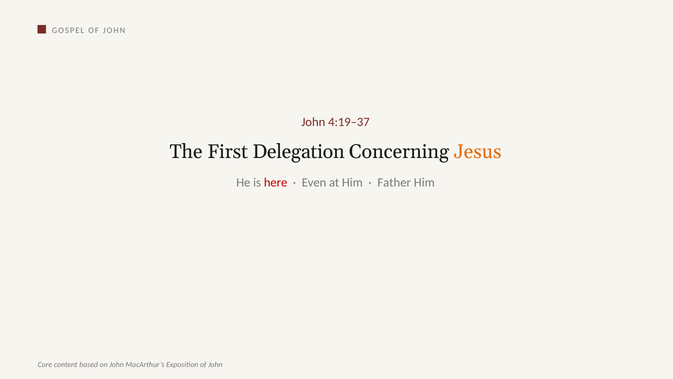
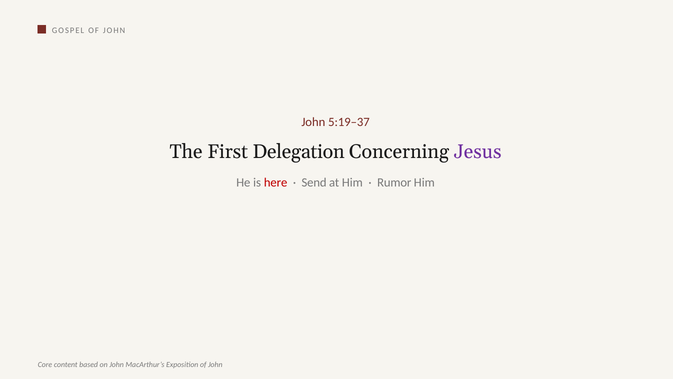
4:19–37: 4:19–37 -> 5:19–37
Jesus colour: orange -> purple
Even: Even -> Send
Father: Father -> Rumor
